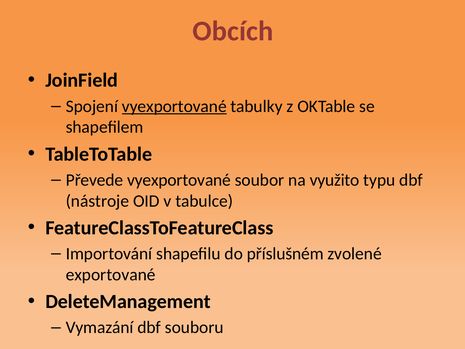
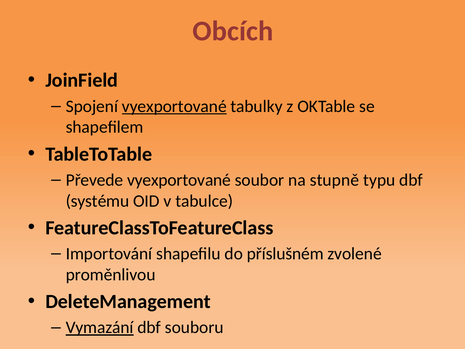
využito: využito -> stupně
nástroje: nástroje -> systému
exportované: exportované -> proměnlivou
Vymazání underline: none -> present
